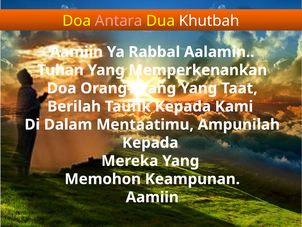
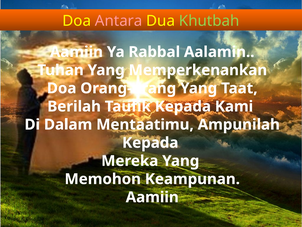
Khutbah colour: white -> light green
